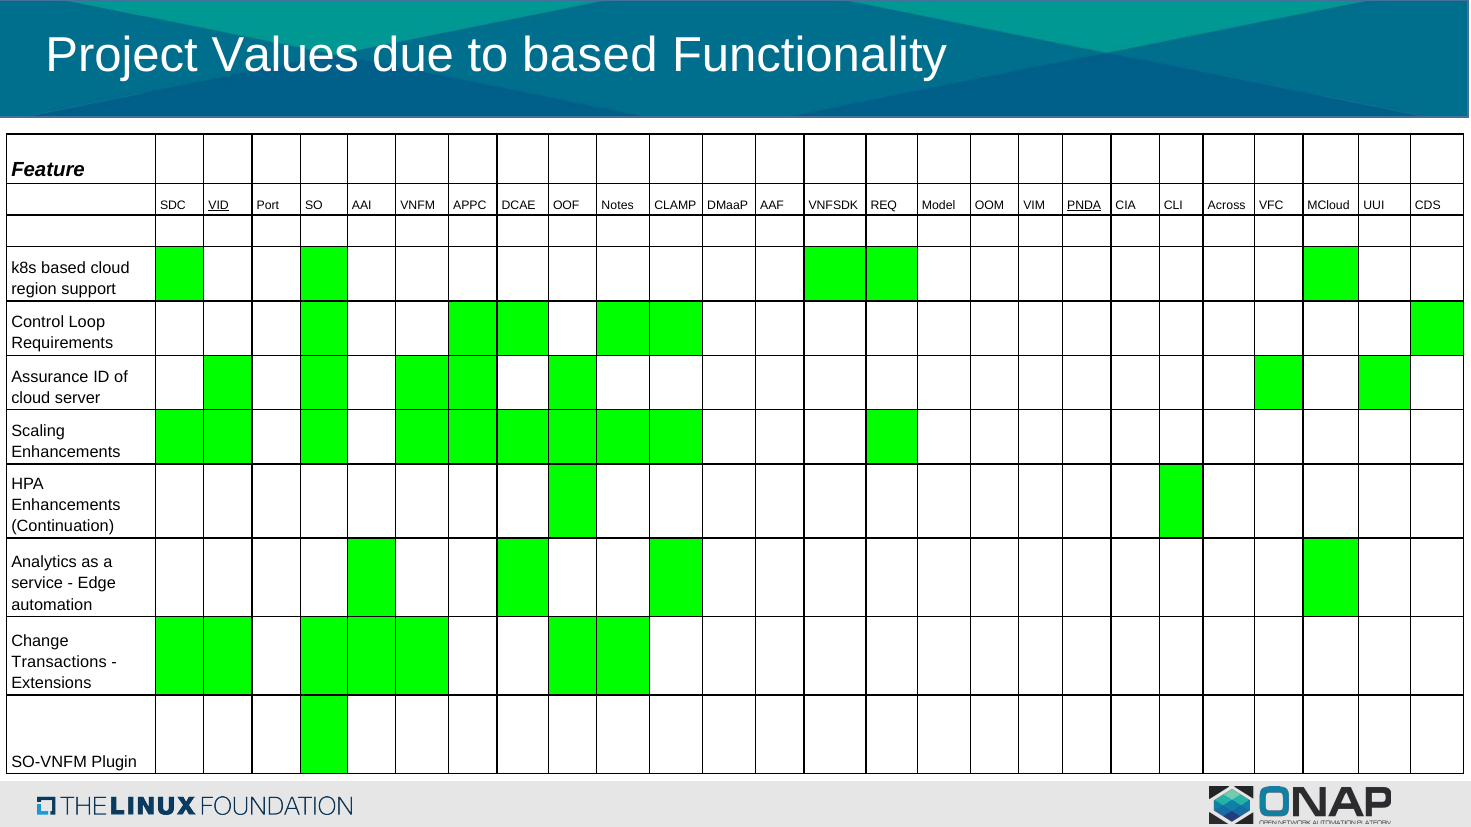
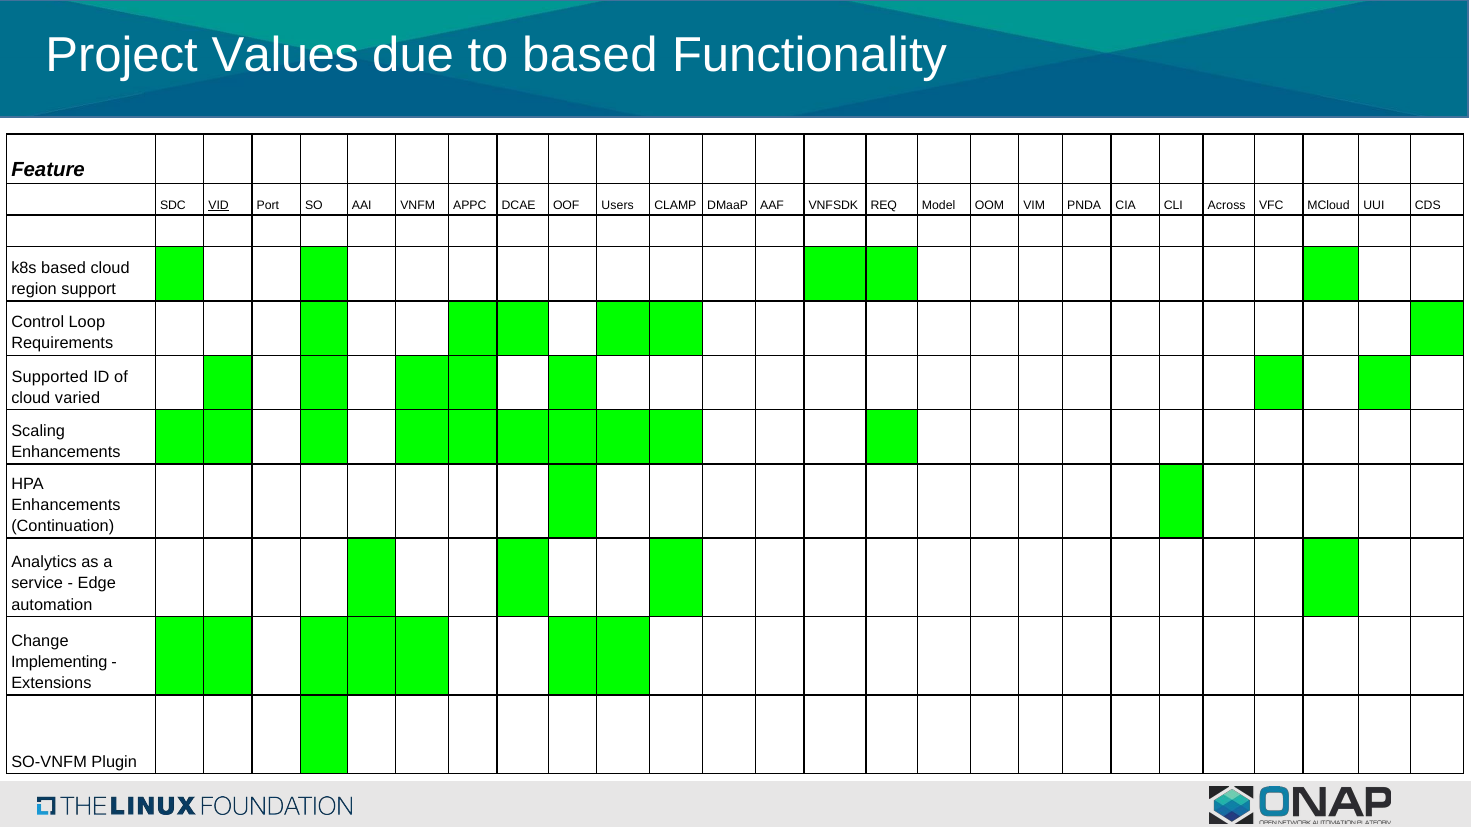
Notes: Notes -> Users
PNDA underline: present -> none
Assurance: Assurance -> Supported
server: server -> varied
Transactions: Transactions -> Implementing
